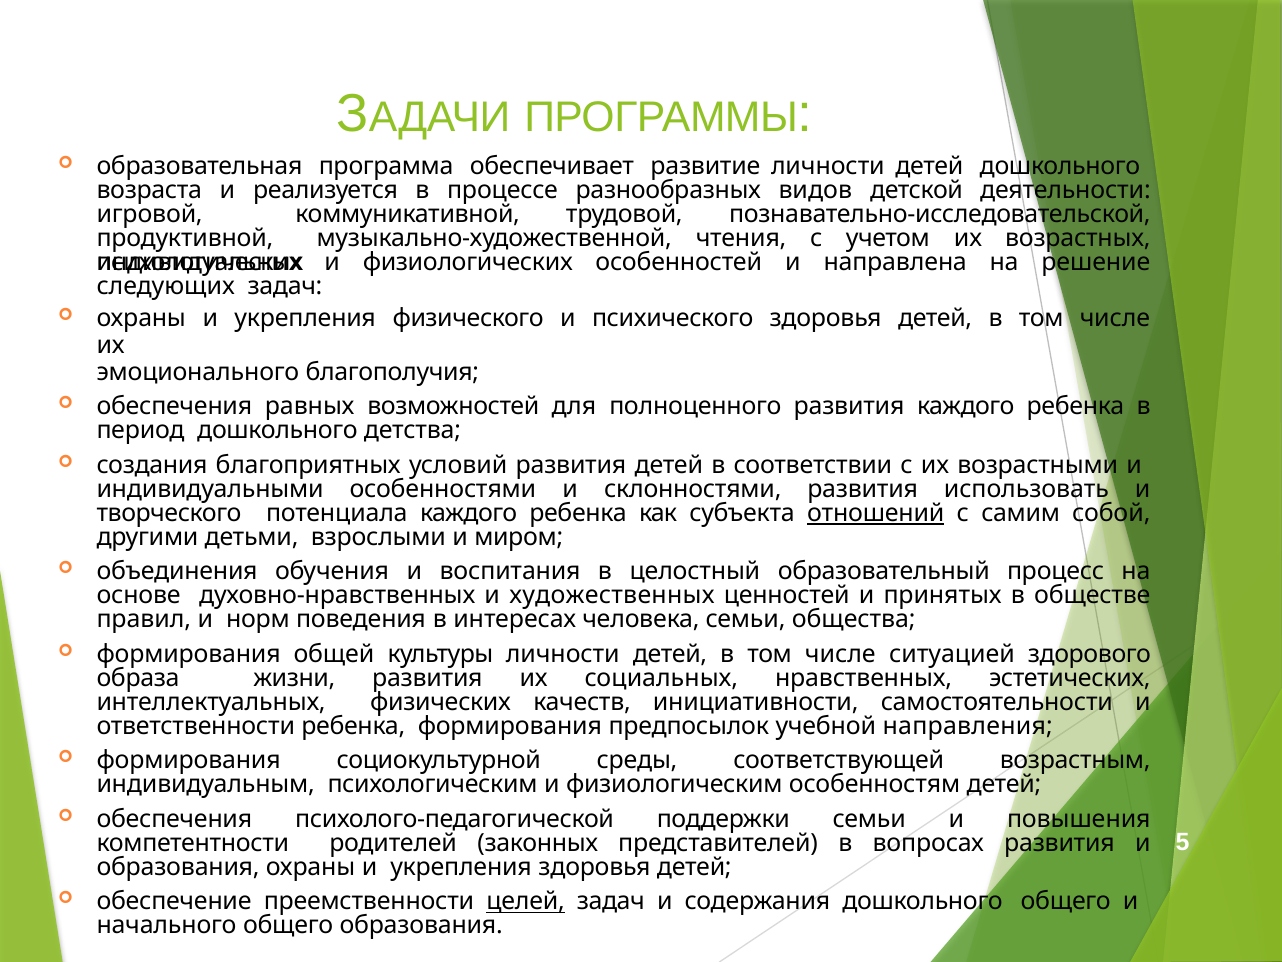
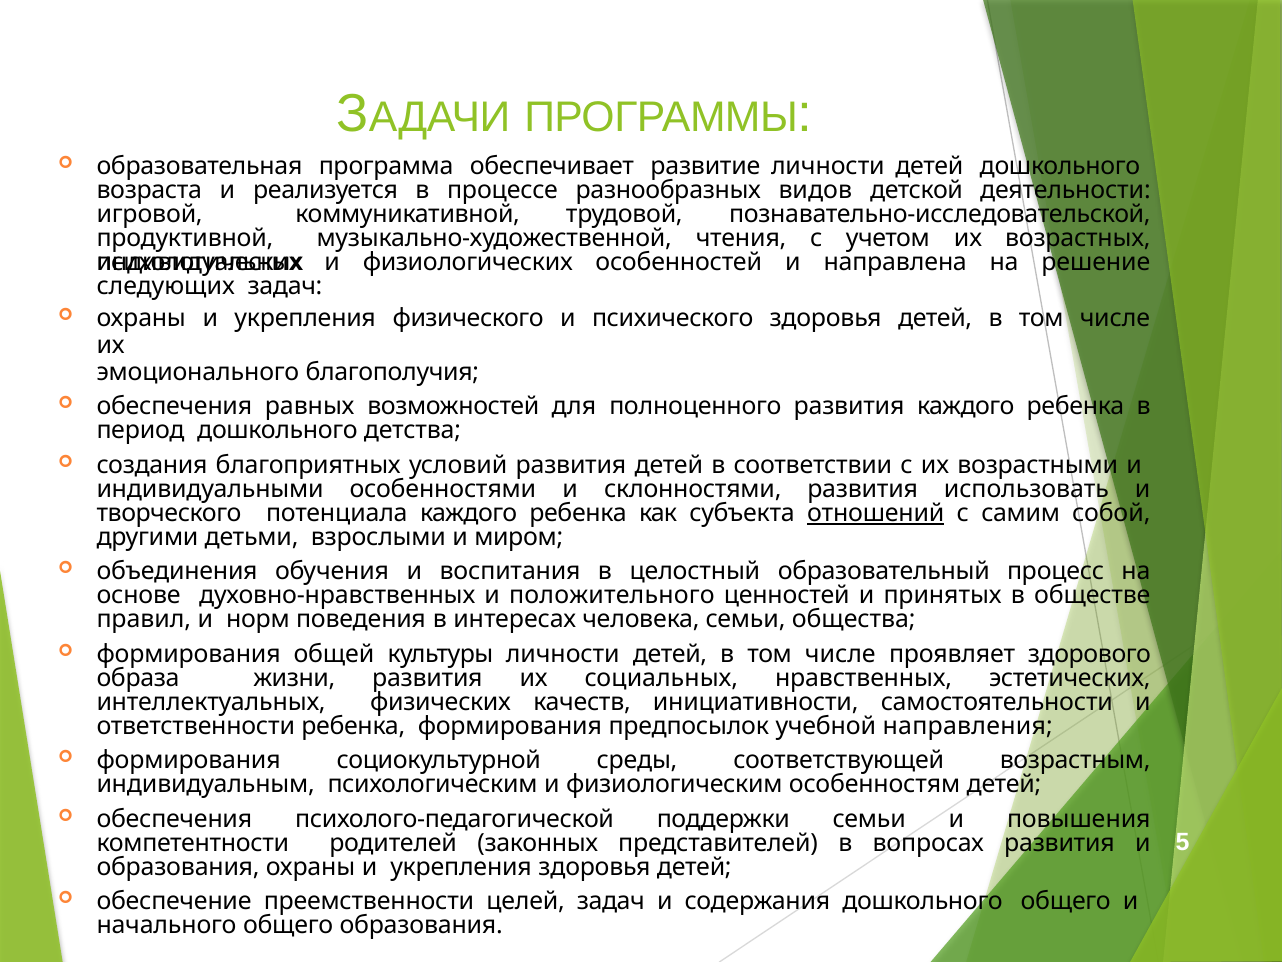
художественных: художественных -> положительного
ситуацией: ситуацией -> проявляет
целей underline: present -> none
